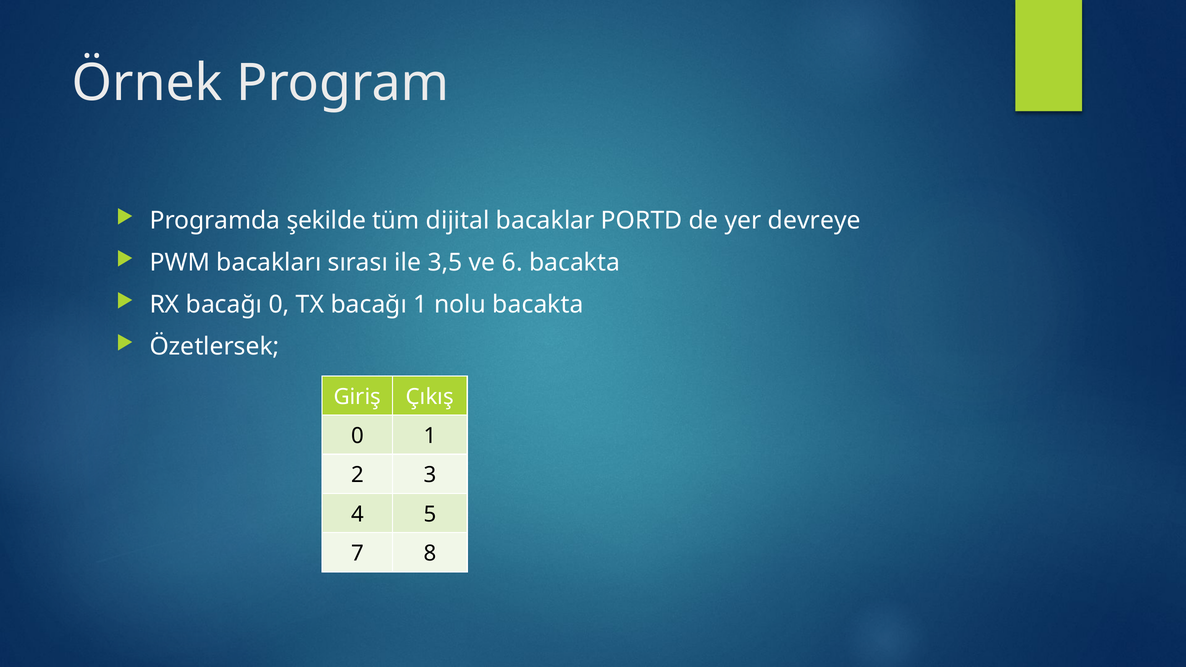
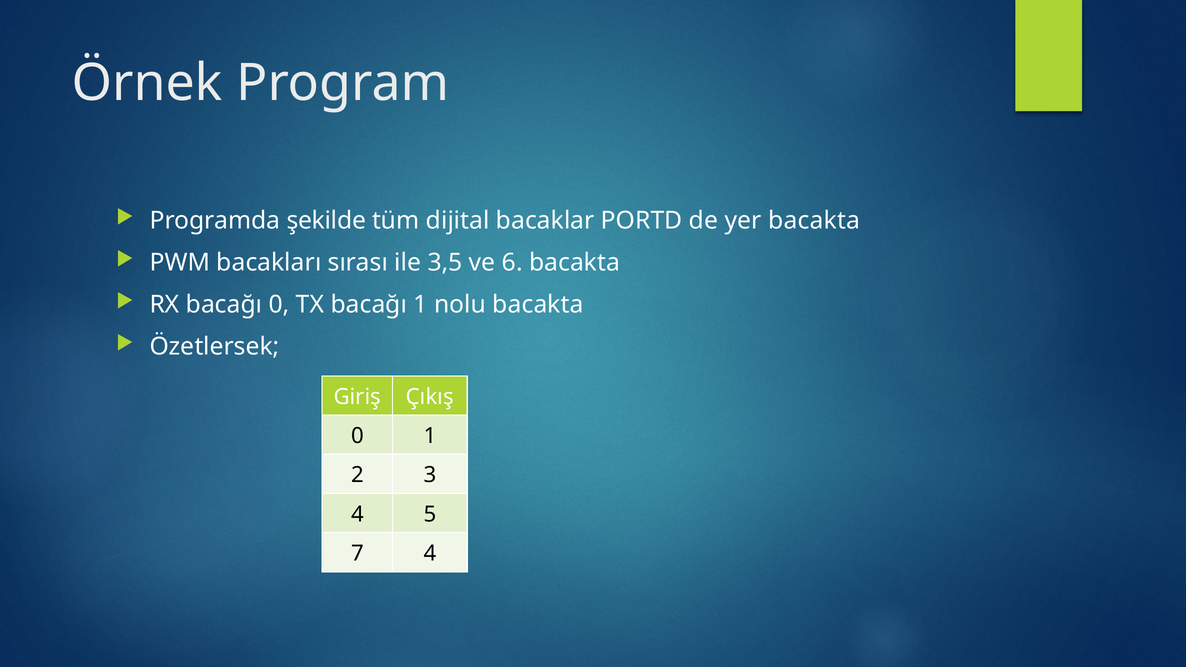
yer devreye: devreye -> bacakta
7 8: 8 -> 4
